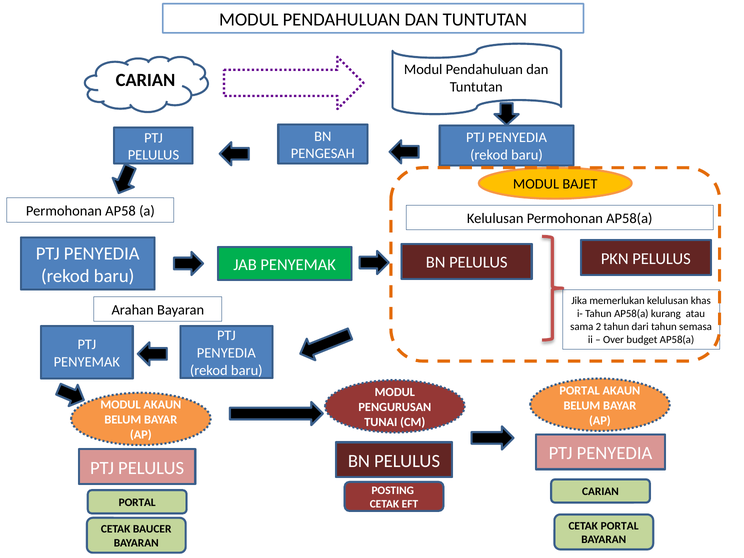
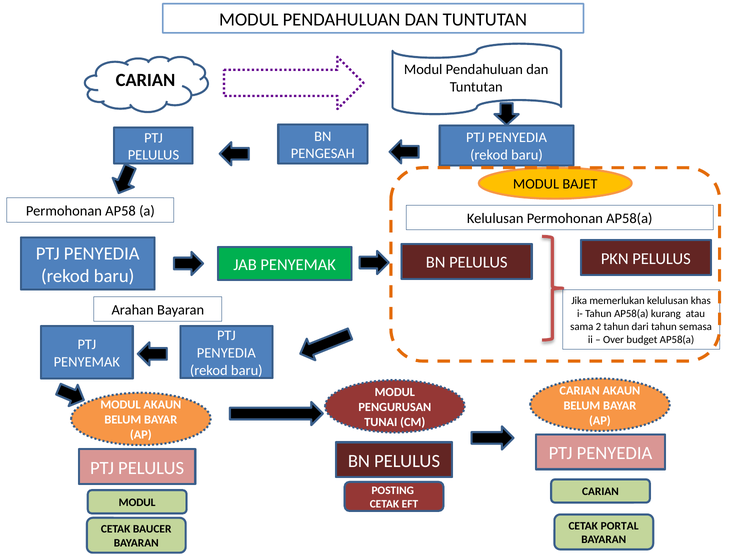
PORTAL at (580, 391): PORTAL -> CARIAN
PORTAL at (137, 503): PORTAL -> MODUL
